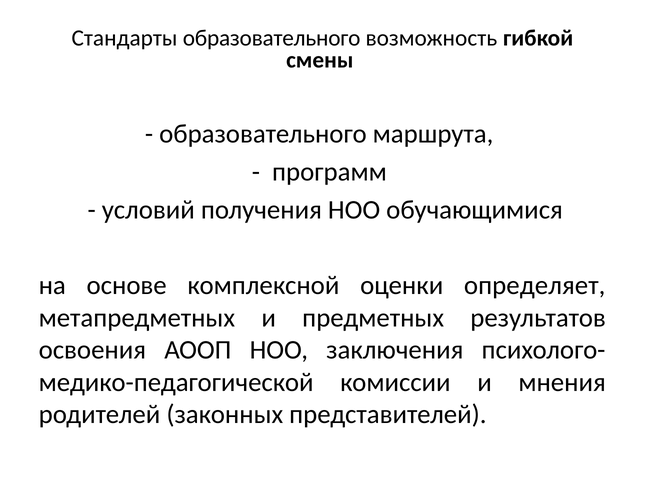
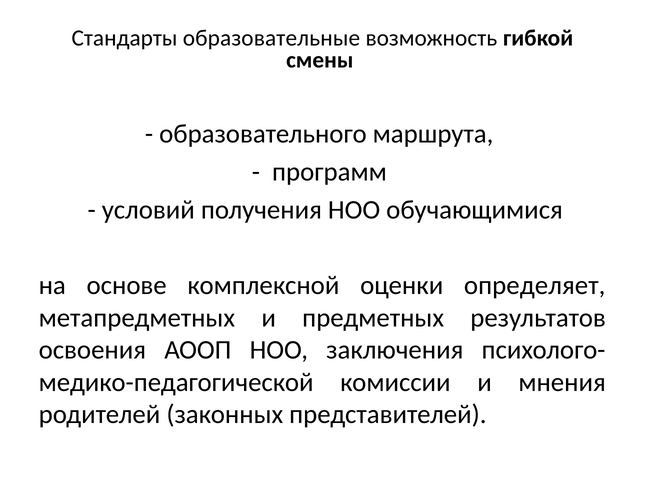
Стандарты образовательного: образовательного -> образовательные
